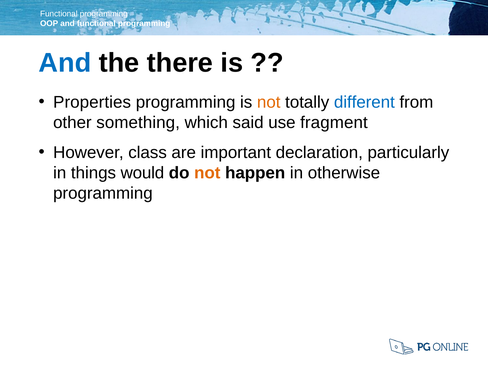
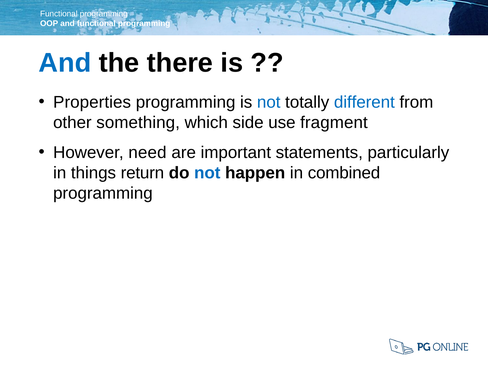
not at (269, 102) colour: orange -> blue
said: said -> side
class: class -> need
declaration: declaration -> statements
would: would -> return
not at (207, 173) colour: orange -> blue
otherwise: otherwise -> combined
